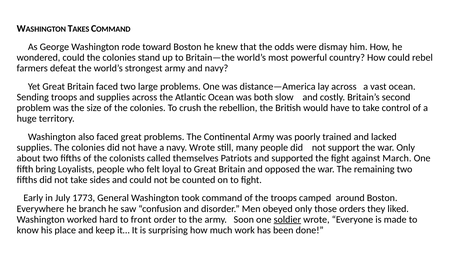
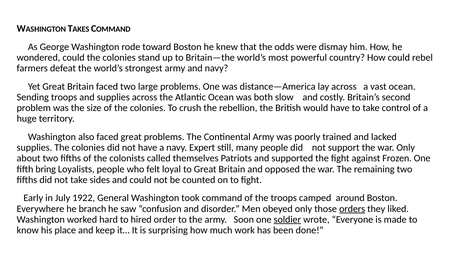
navy Wrote: Wrote -> Expert
March: March -> Frozen
1773: 1773 -> 1922
orders underline: none -> present
front: front -> hired
